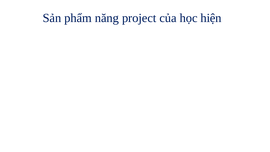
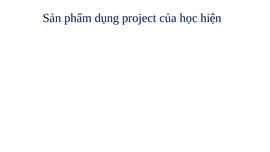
năng: năng -> dụng
